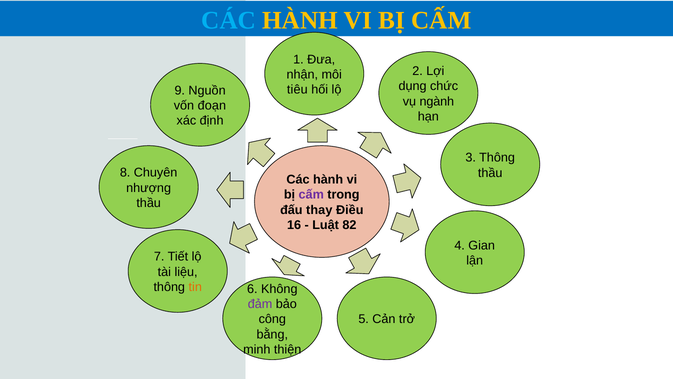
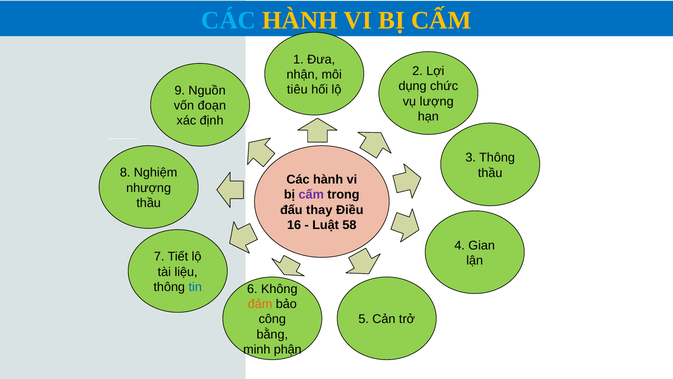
ngành: ngành -> lượng
Chuyên: Chuyên -> Nghiệm
82: 82 -> 58
tin colour: orange -> blue
đảm colour: purple -> orange
thiện: thiện -> phận
